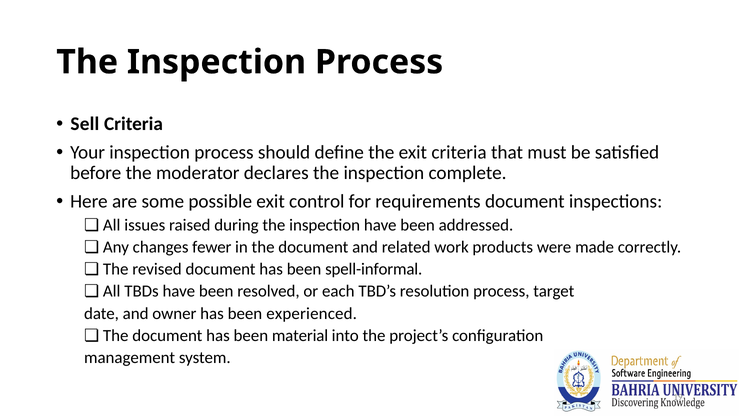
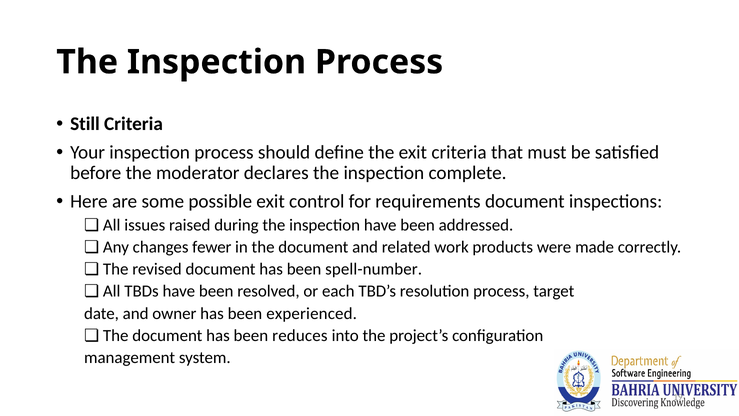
Sell: Sell -> Still
spell-informal: spell-informal -> spell-number
material: material -> reduces
